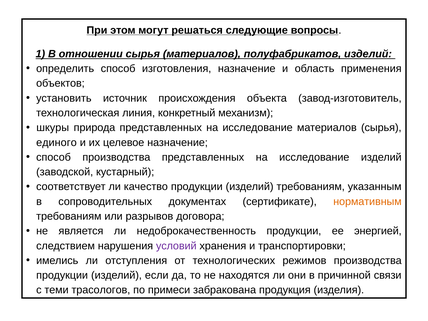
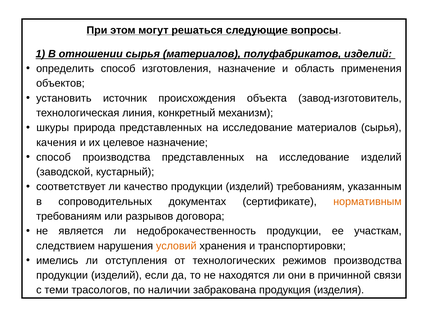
единого: единого -> качения
энергией: энергией -> участкам
условий colour: purple -> orange
примеси: примеси -> наличии
